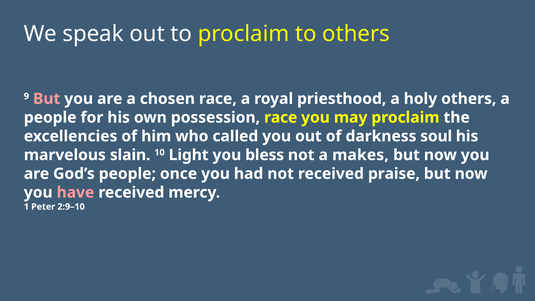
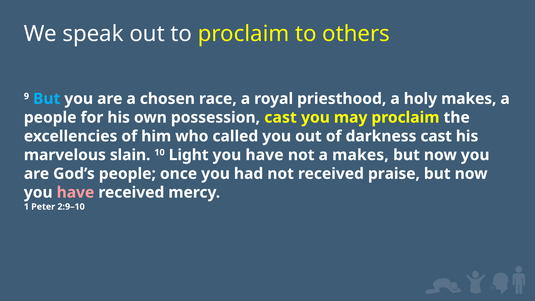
But at (47, 99) colour: pink -> light blue
holy others: others -> makes
possession race: race -> cast
darkness soul: soul -> cast
bless at (265, 155): bless -> have
